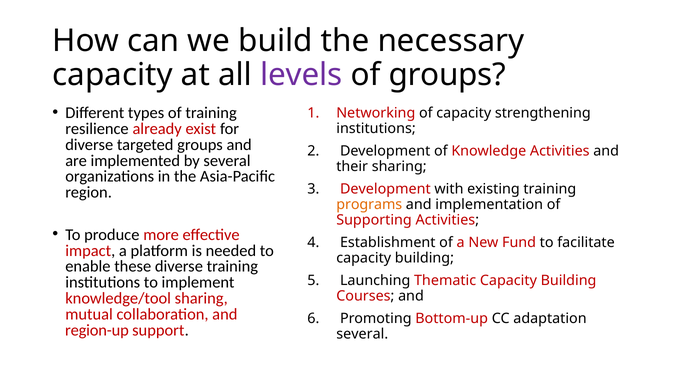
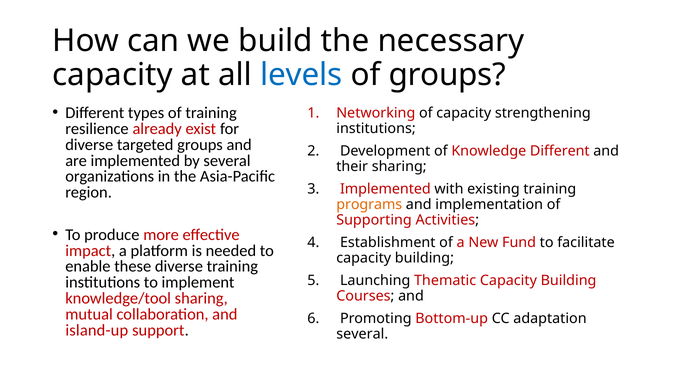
levels colour: purple -> blue
Knowledge Activities: Activities -> Different
Development at (385, 189): Development -> Implemented
region-up: region-up -> island-up
